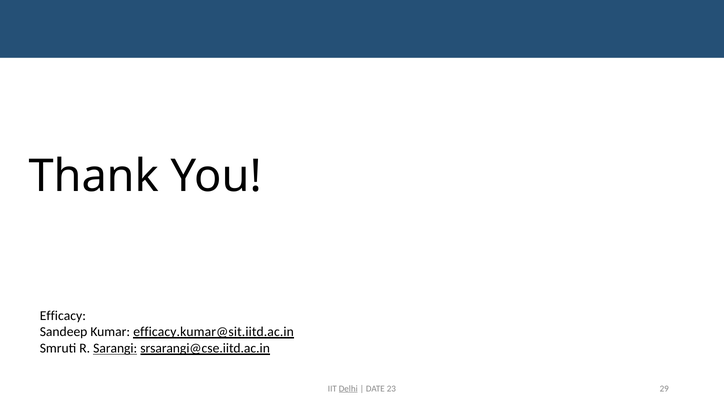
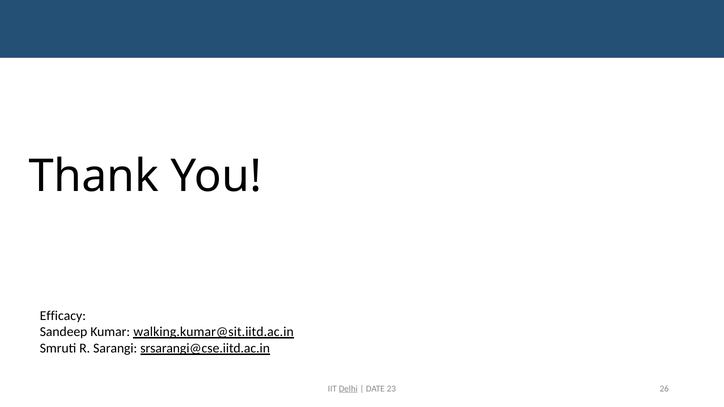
efficacy.kumar@sit.iitd.ac.in: efficacy.kumar@sit.iitd.ac.in -> walking.kumar@sit.iitd.ac.in
Sarangi underline: present -> none
29: 29 -> 26
